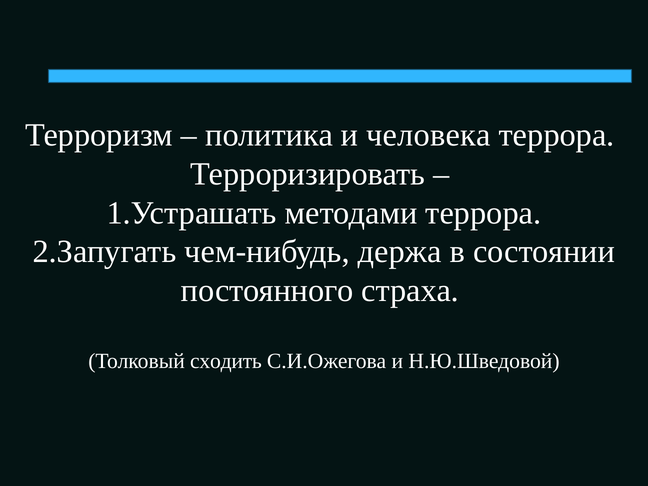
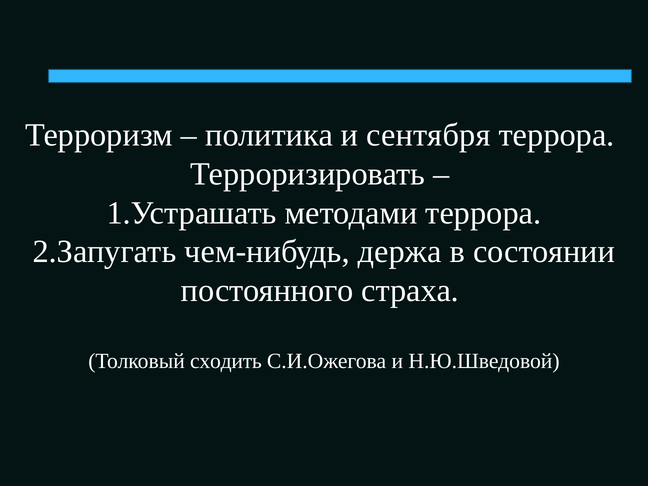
человека: человека -> сентября
